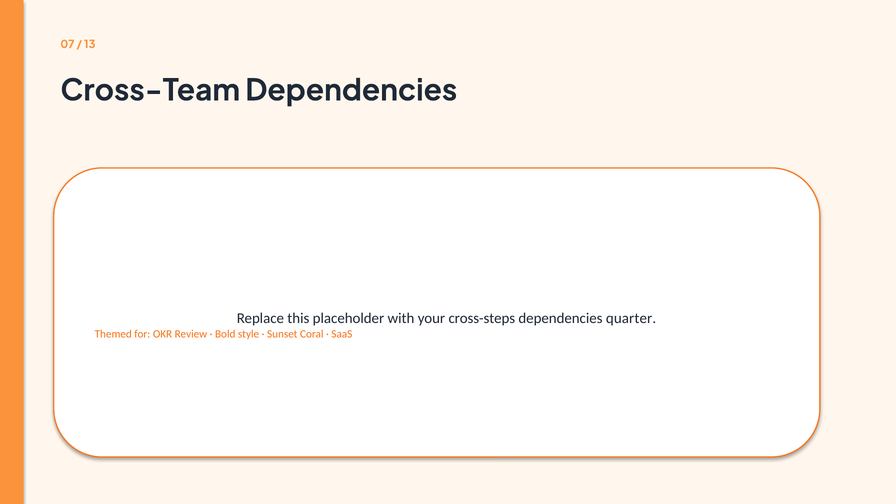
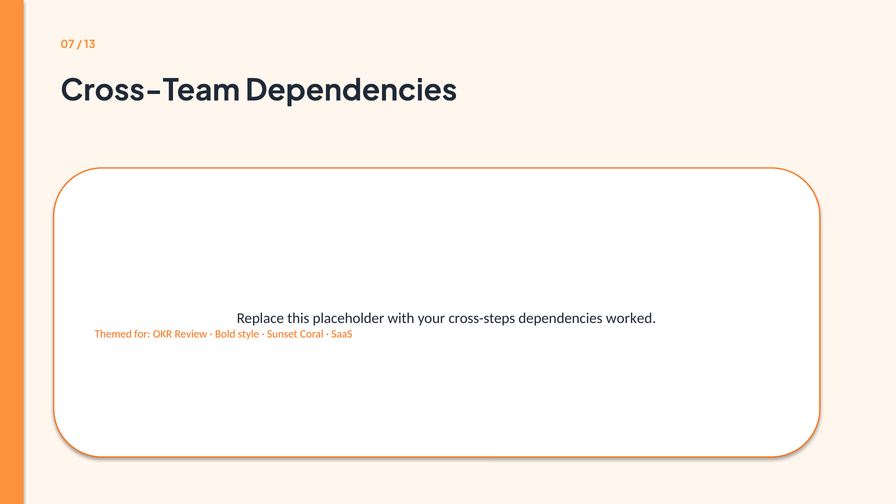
quarter: quarter -> worked
